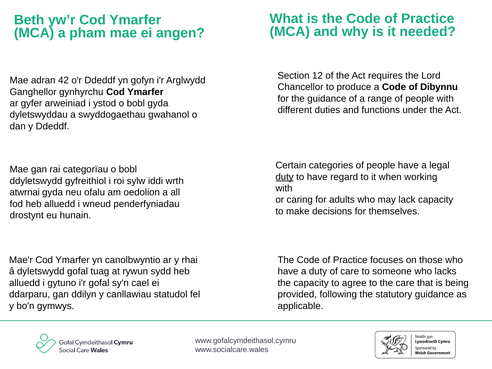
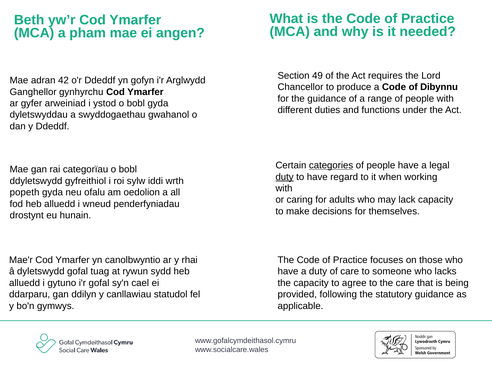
12: 12 -> 49
categories underline: none -> present
atwrnai: atwrnai -> popeth
